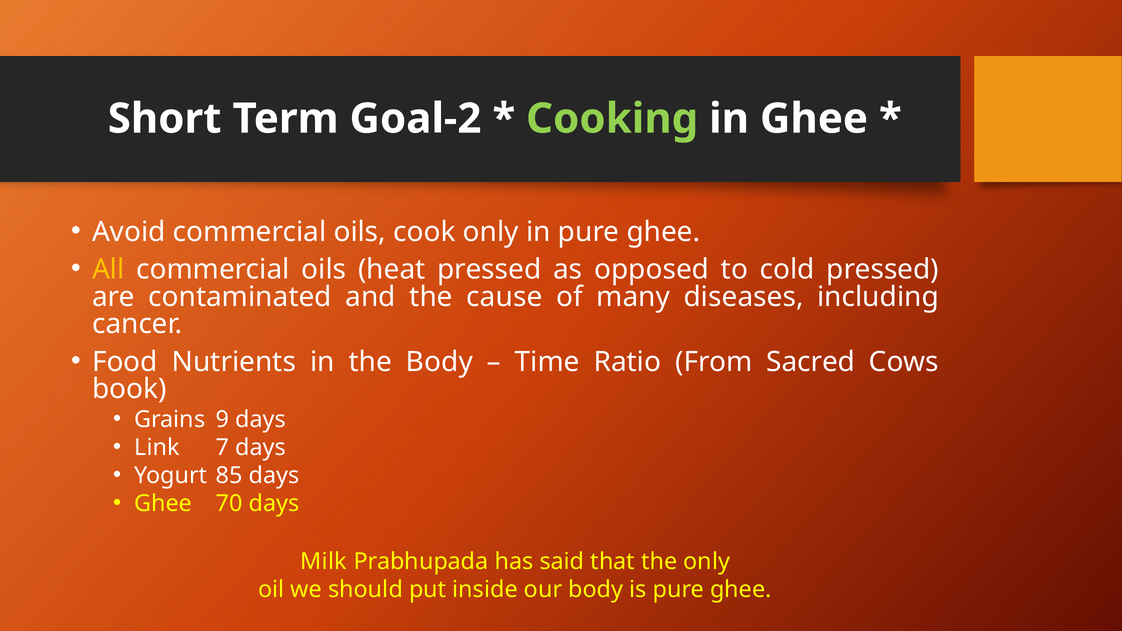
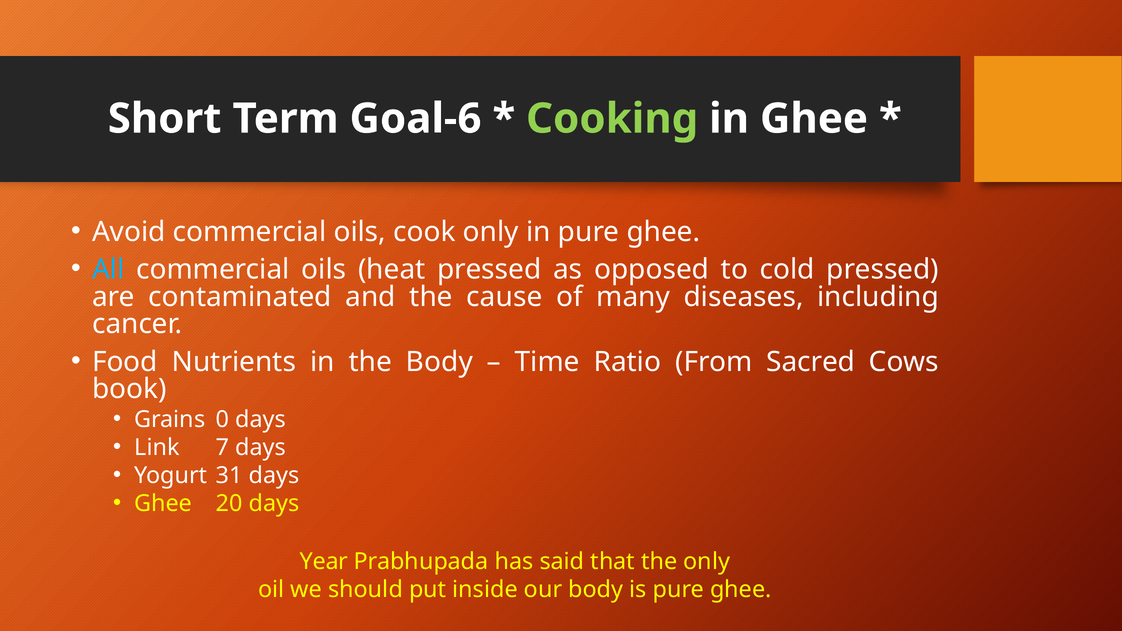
Goal-2: Goal-2 -> Goal-6
All colour: yellow -> light blue
9: 9 -> 0
85: 85 -> 31
70: 70 -> 20
Milk: Milk -> Year
